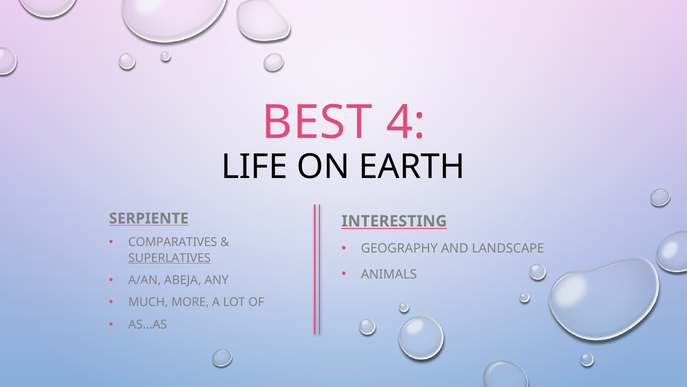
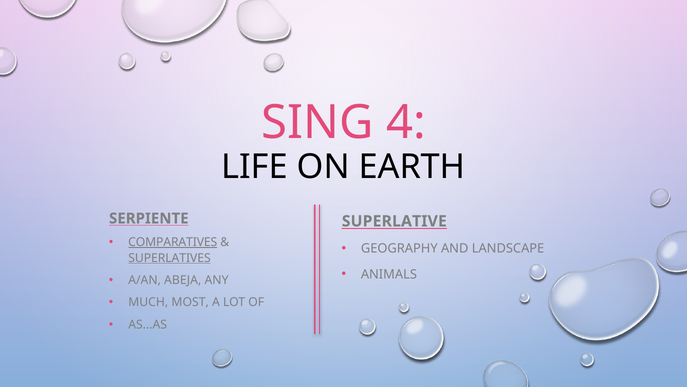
BEST: BEST -> SING
INTERESTING: INTERESTING -> SUPERLATIVE
COMPARATIVES underline: none -> present
MORE: MORE -> MOST
